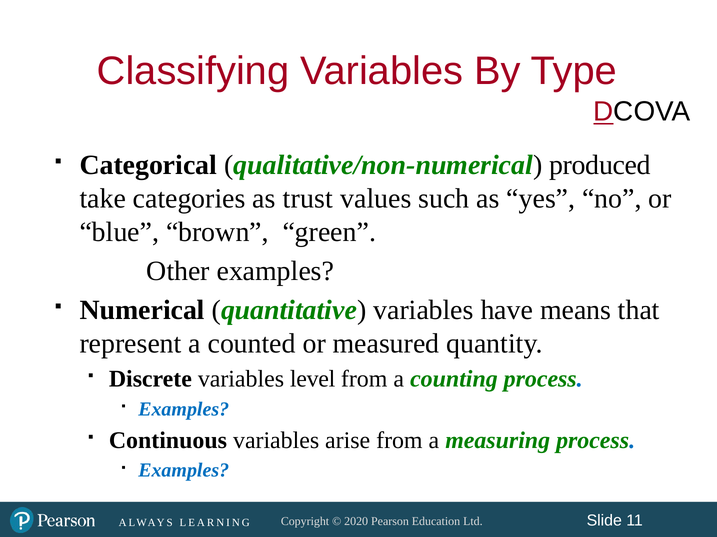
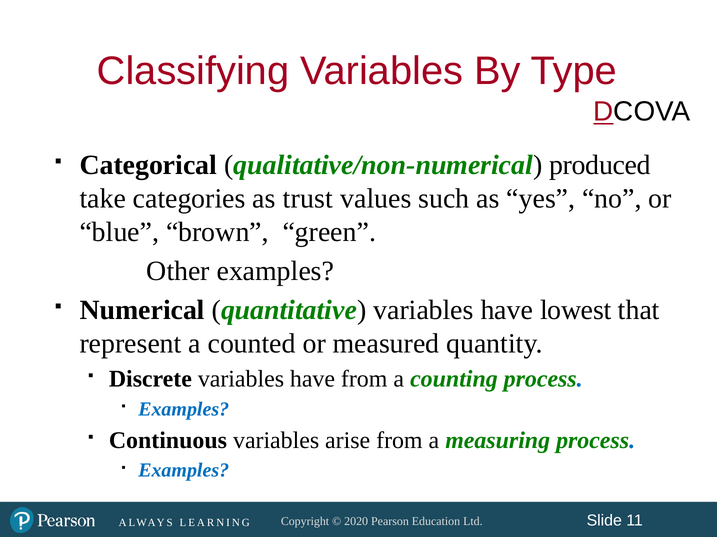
means: means -> lowest
Discrete variables level: level -> have
